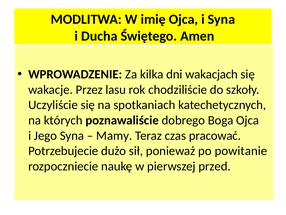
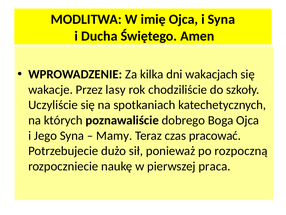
lasu: lasu -> lasy
powitanie: powitanie -> rozpoczną
przed: przed -> praca
